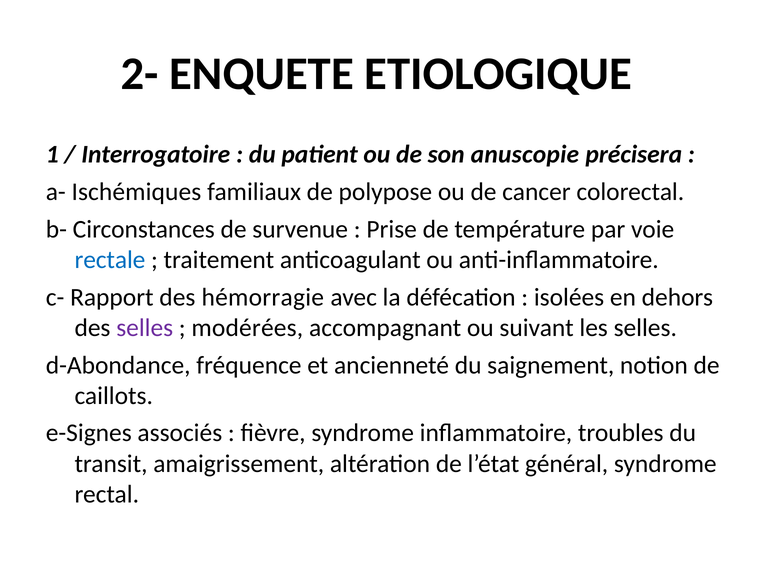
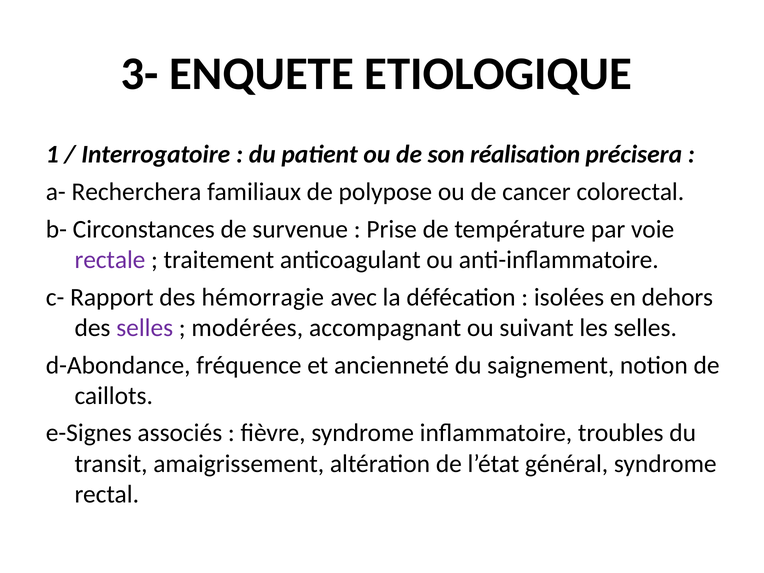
2-: 2- -> 3-
anuscopie: anuscopie -> réalisation
Ischémiques: Ischémiques -> Recherchera
rectale colour: blue -> purple
